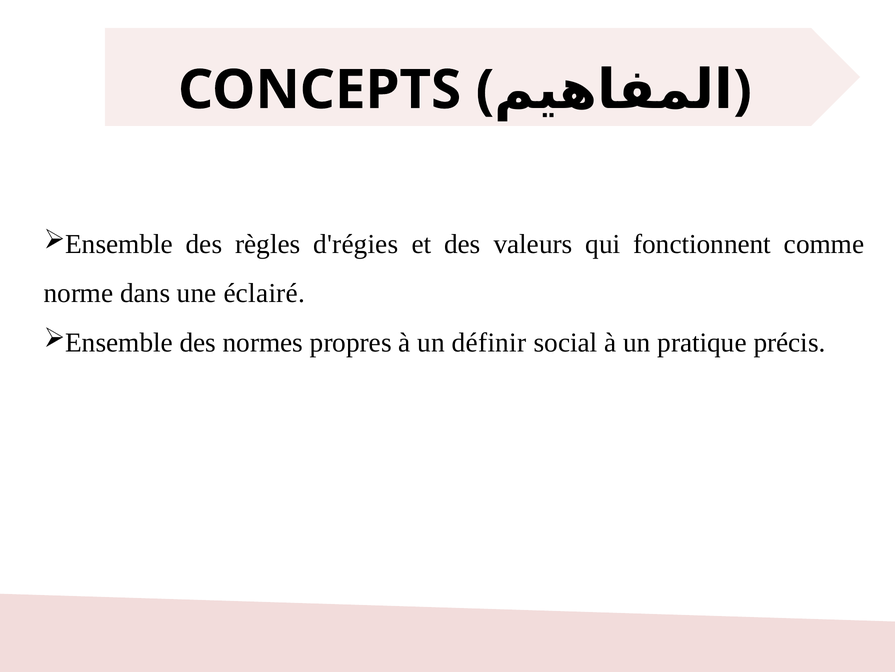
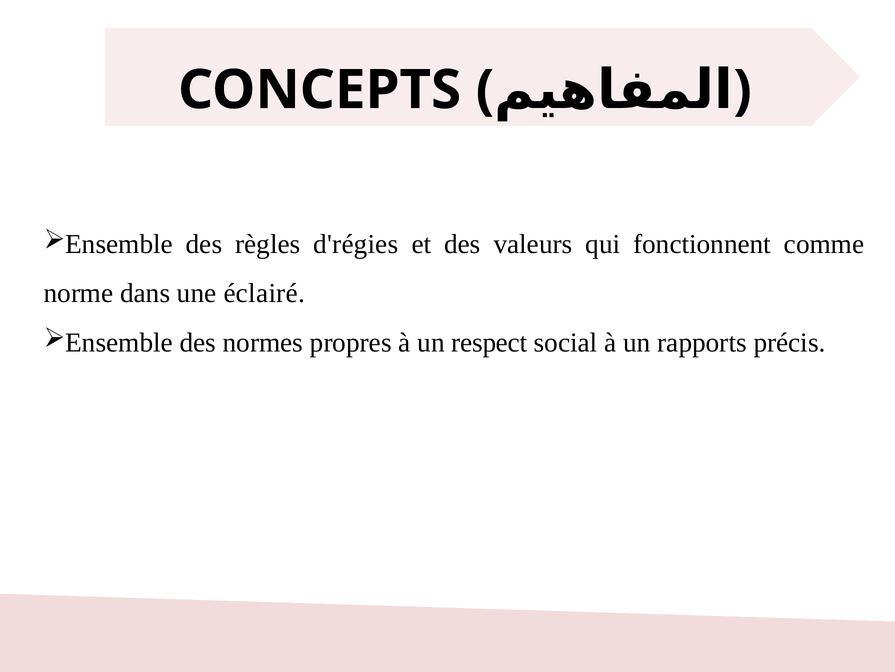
définir: définir -> respect
pratique: pratique -> rapports
